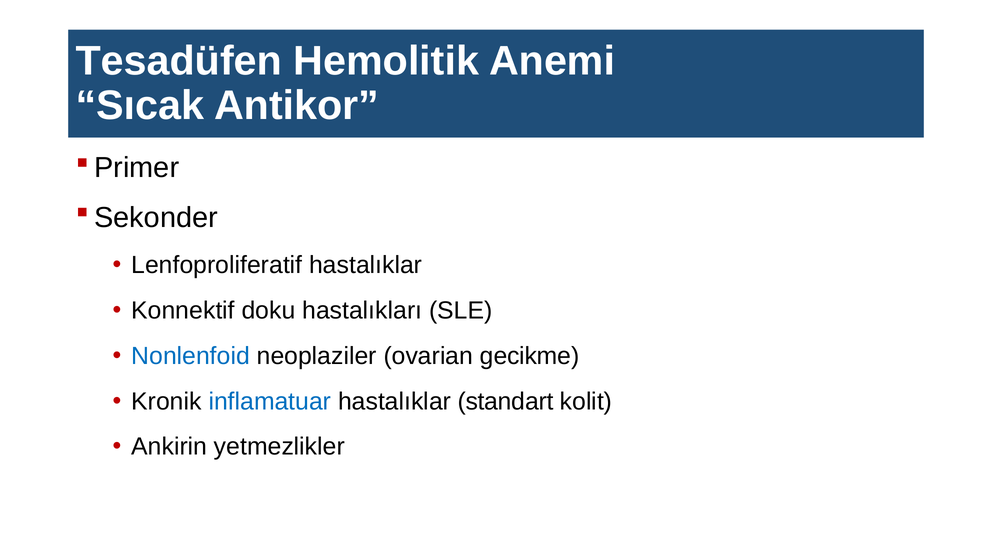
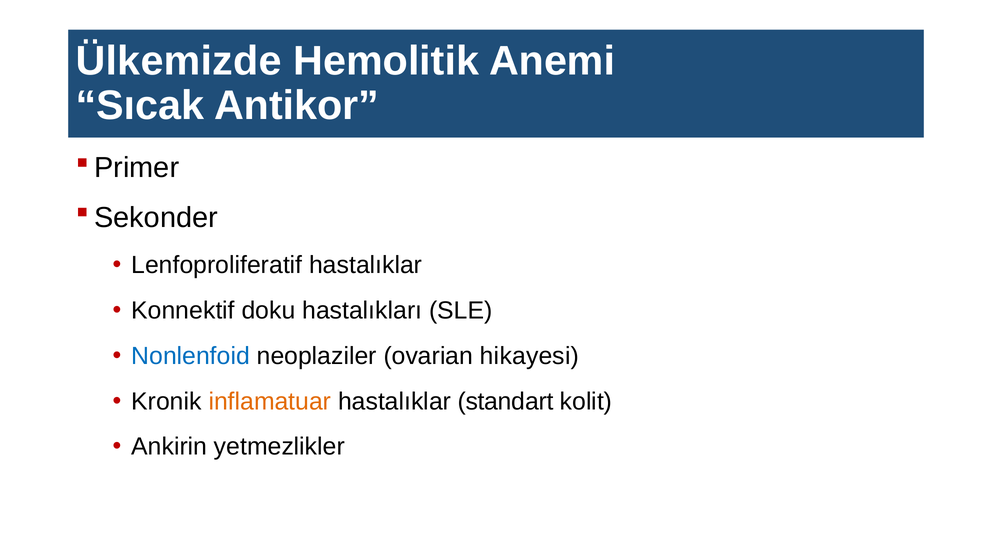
Tesadüfen: Tesadüfen -> Ülkemizde
gecikme: gecikme -> hikayesi
inflamatuar colour: blue -> orange
